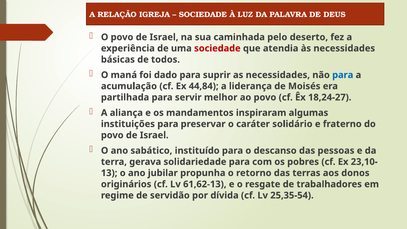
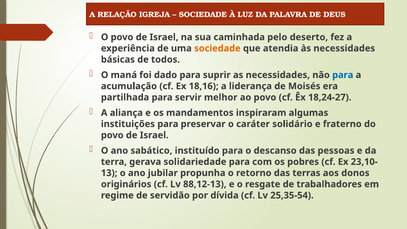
sociedade at (217, 48) colour: red -> orange
44,84: 44,84 -> 18,16
61,62-13: 61,62-13 -> 88,12-13
